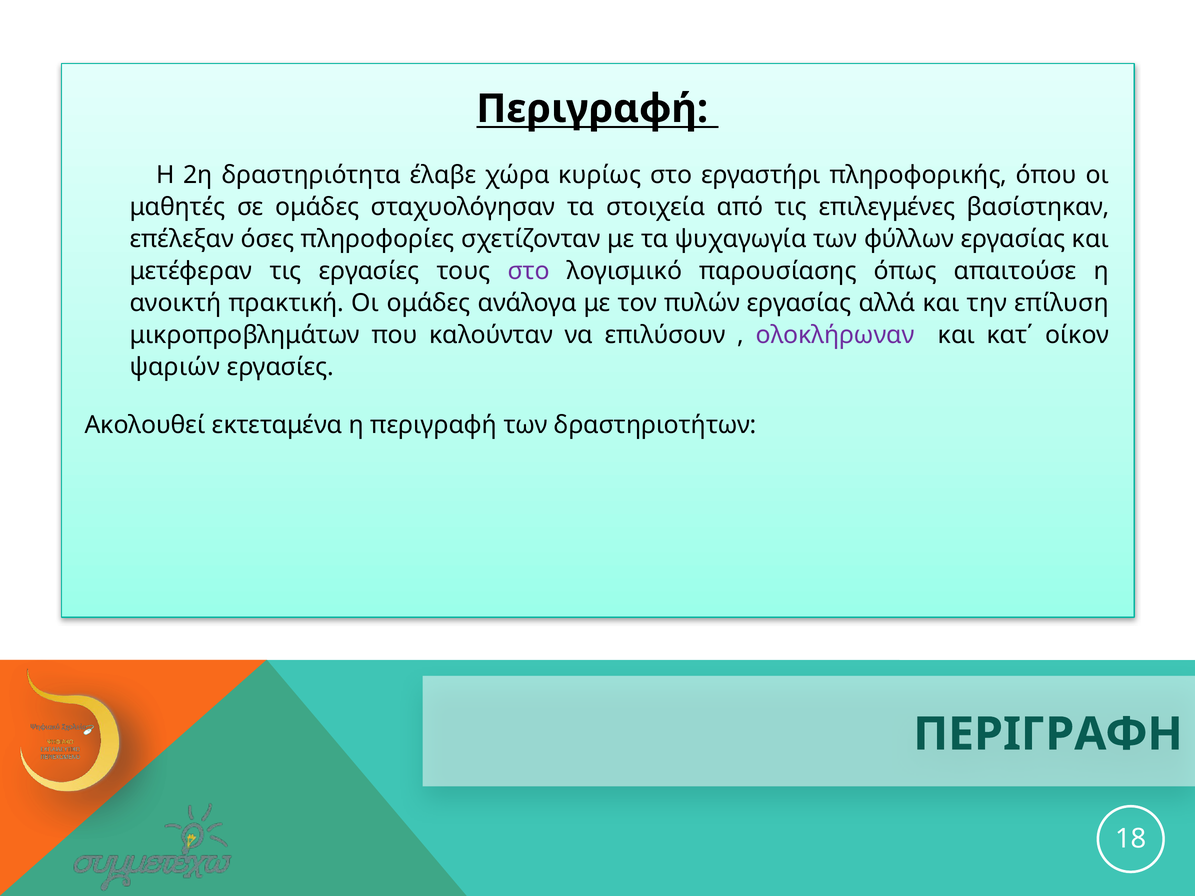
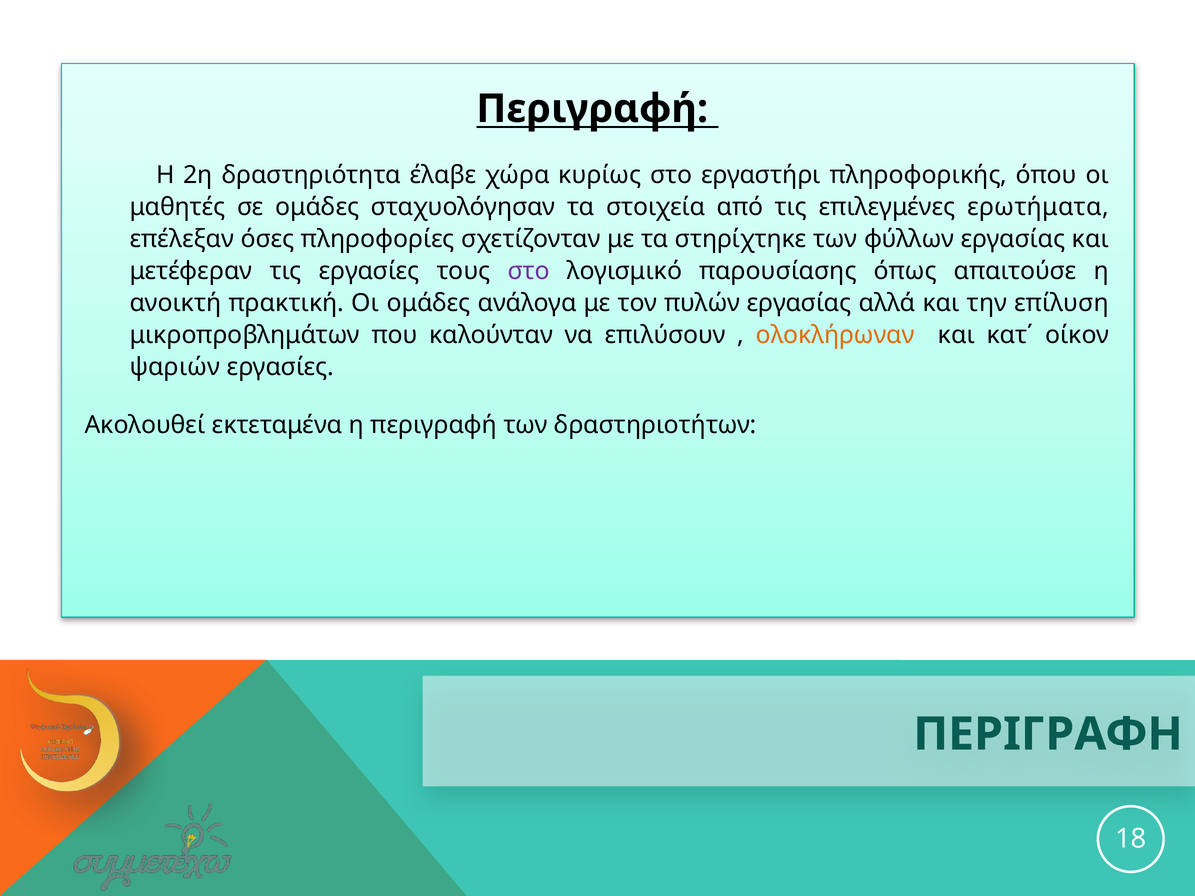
βασίστηκαν: βασίστηκαν -> ερωτήματα
ψυχαγωγία: ψυχαγωγία -> στηρίχτηκε
ολοκλήρωναν colour: purple -> orange
